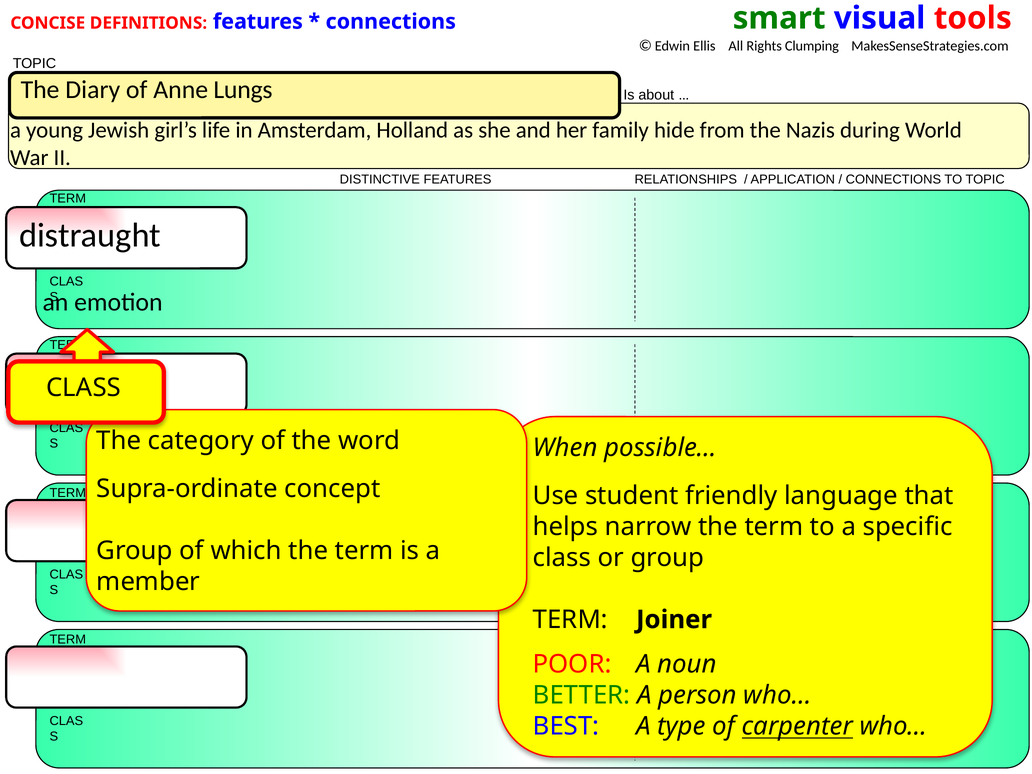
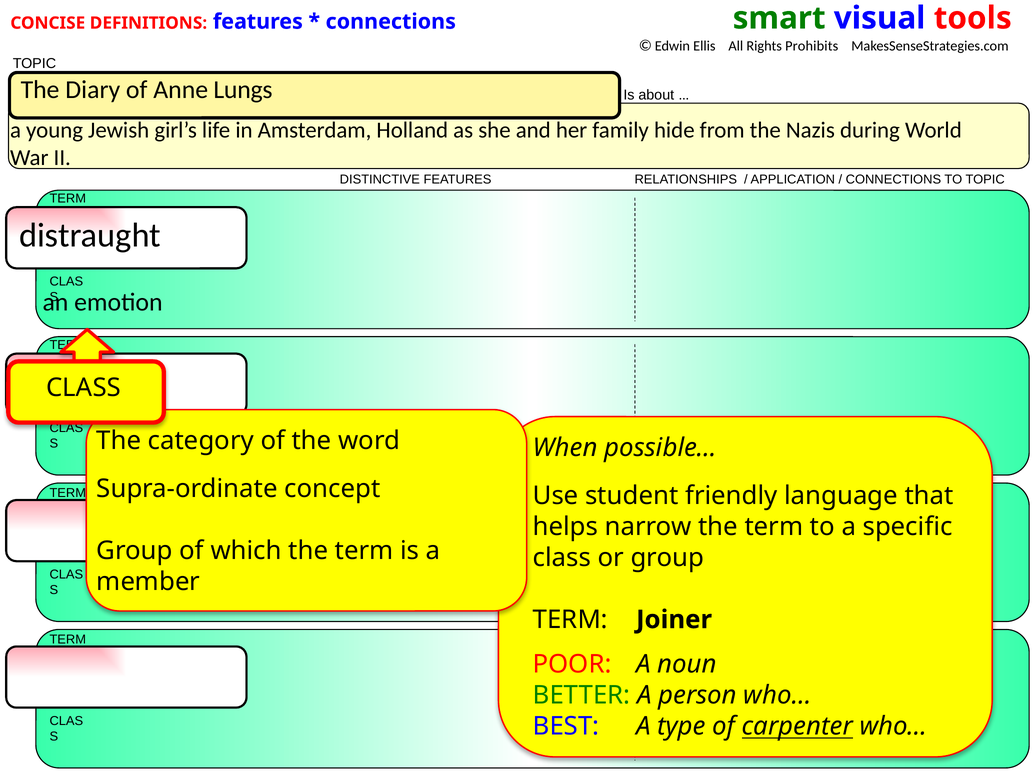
Clumping: Clumping -> Prohibits
